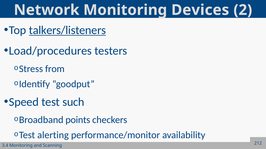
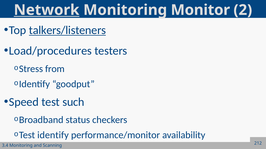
Network underline: none -> present
Devices: Devices -> Monitor
points: points -> status
alerting: alerting -> identify
